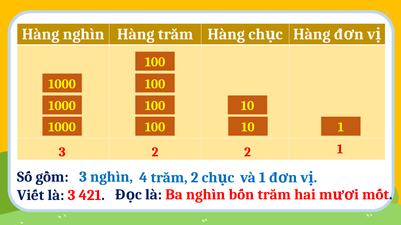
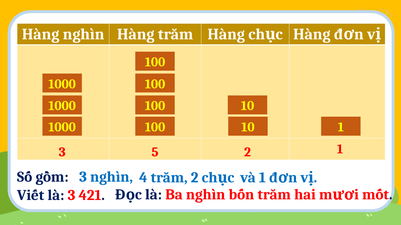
3 2: 2 -> 5
